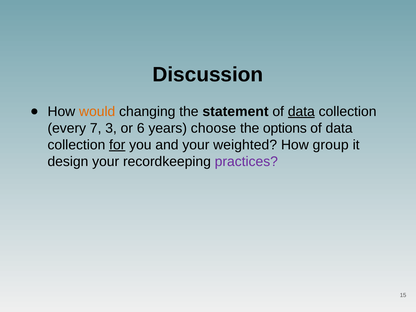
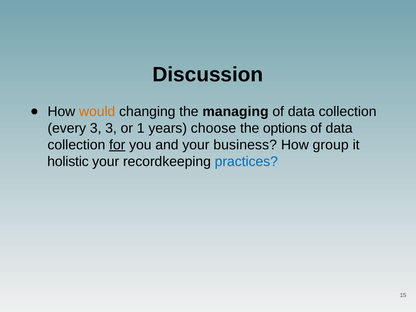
statement: statement -> managing
data at (301, 112) underline: present -> none
every 7: 7 -> 3
6: 6 -> 1
weighted: weighted -> business
design: design -> holistic
practices colour: purple -> blue
